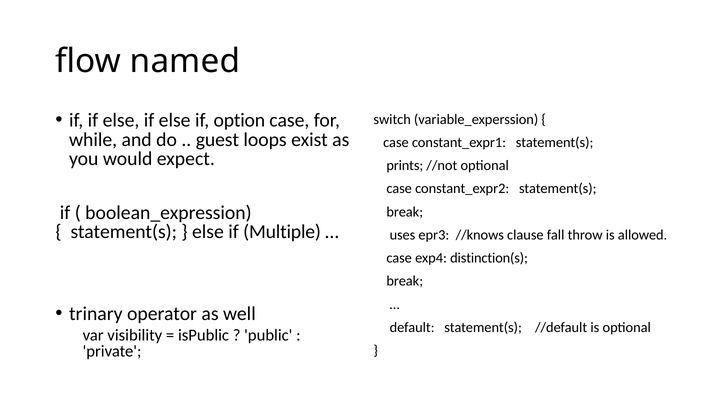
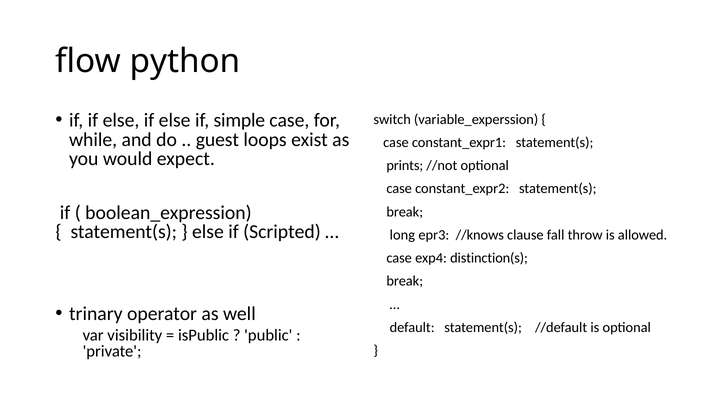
named: named -> python
option: option -> simple
Multiple: Multiple -> Scripted
uses: uses -> long
